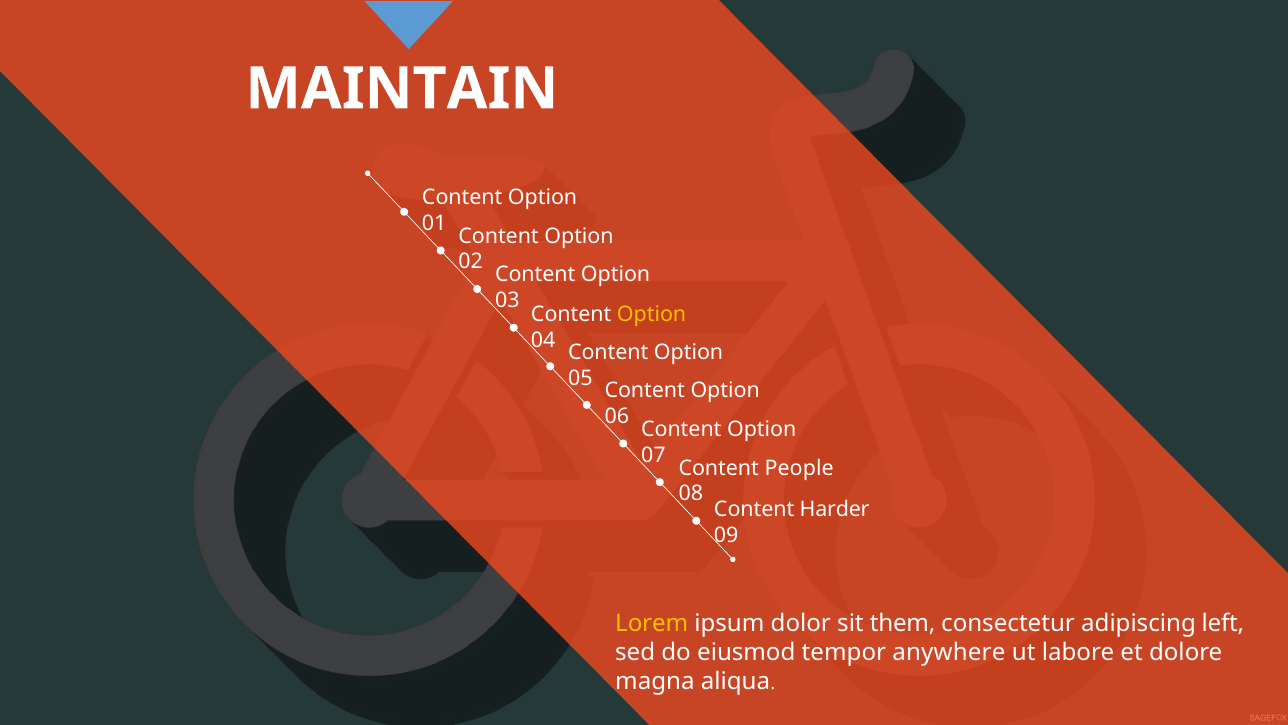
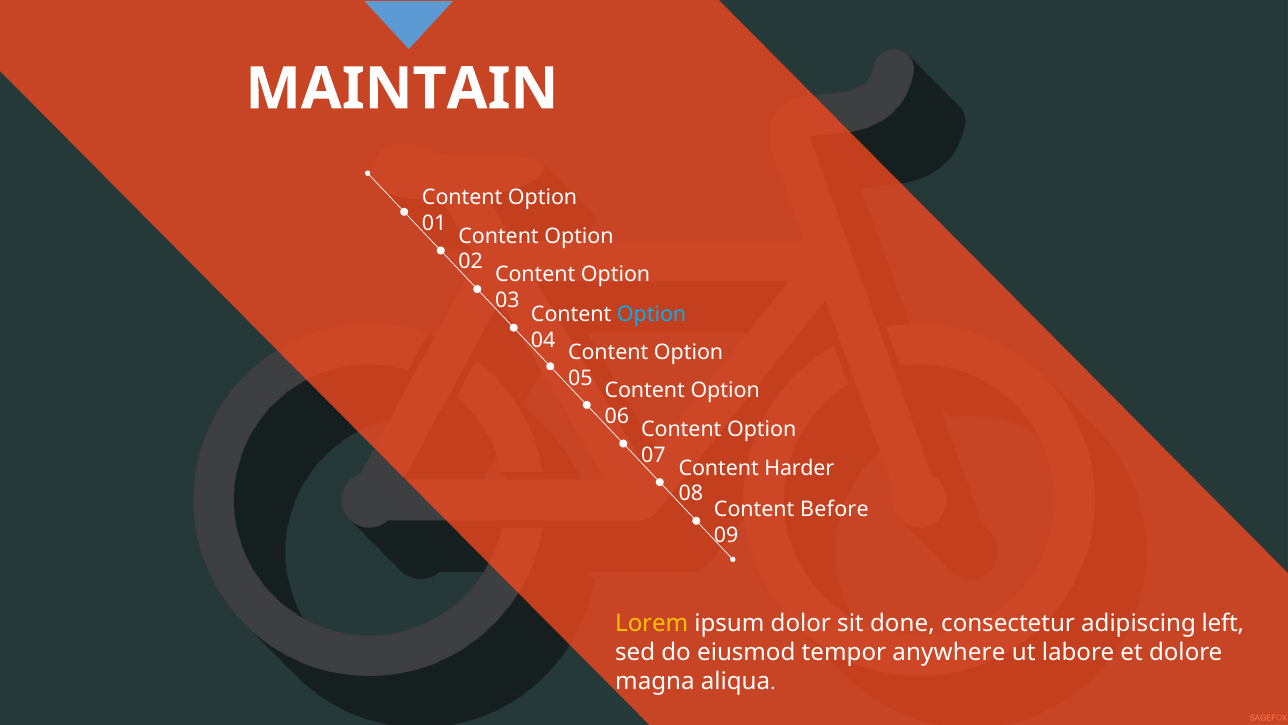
Option at (652, 314) colour: yellow -> light blue
People: People -> Harder
Harder: Harder -> Before
them: them -> done
